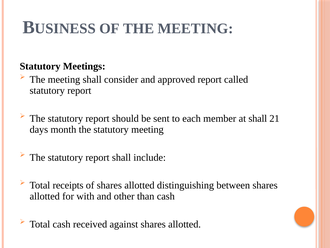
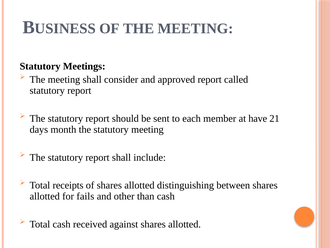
at shall: shall -> have
with: with -> fails
